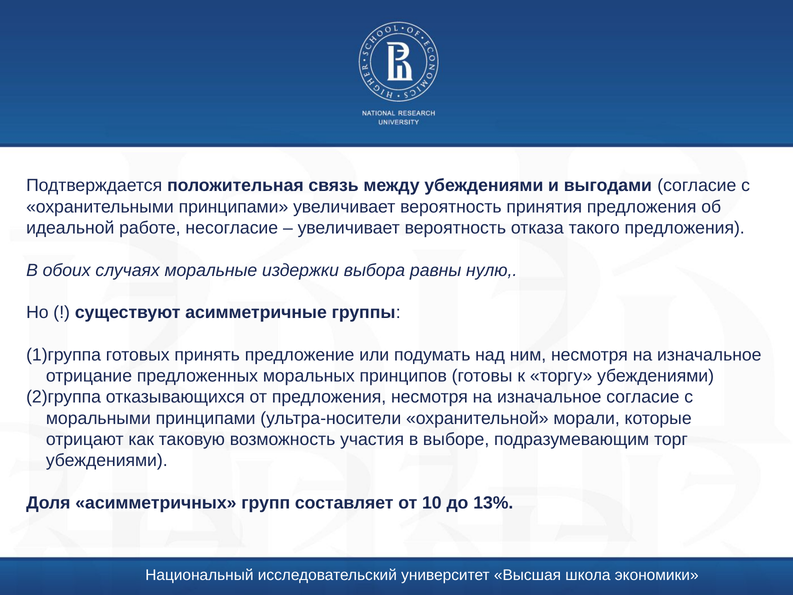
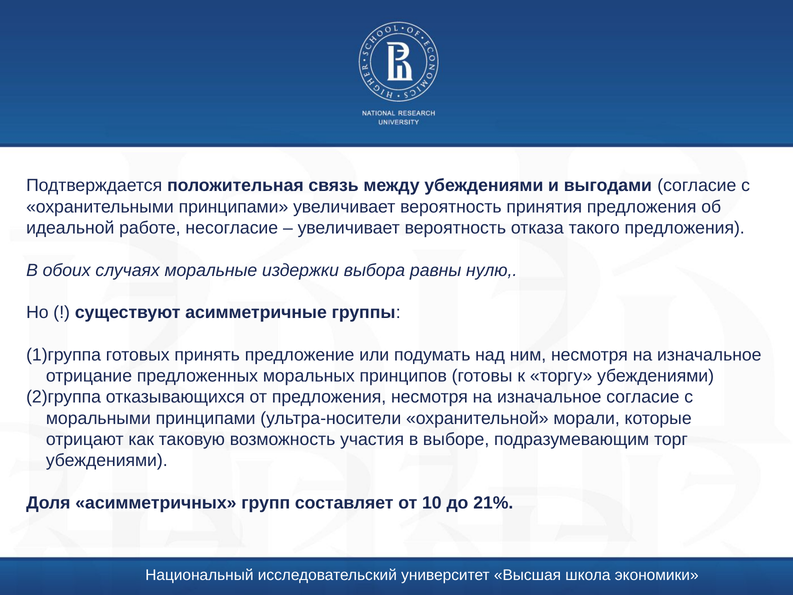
13%: 13% -> 21%
